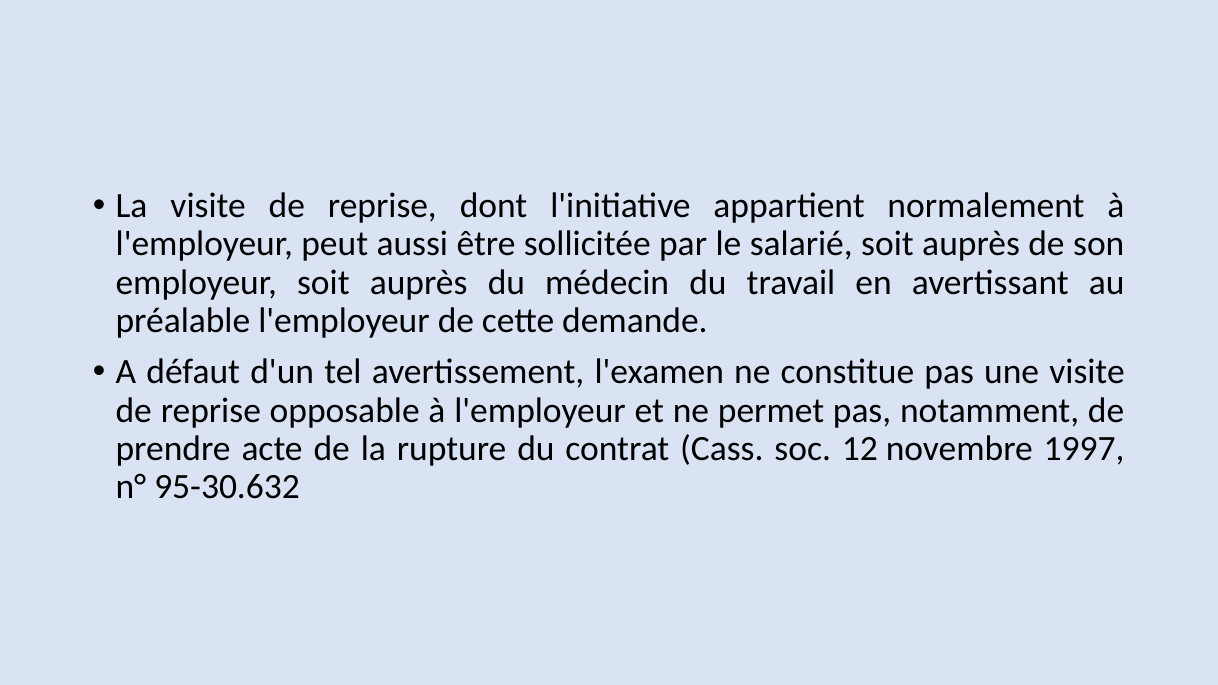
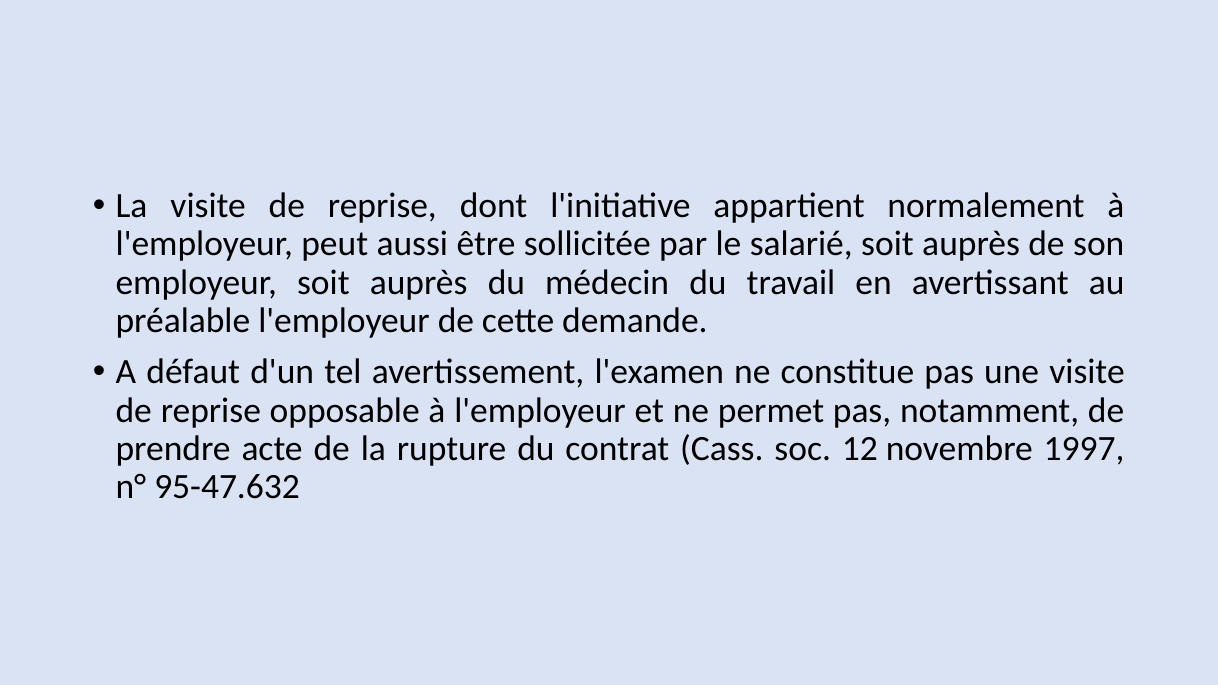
95-30.632: 95-30.632 -> 95-47.632
